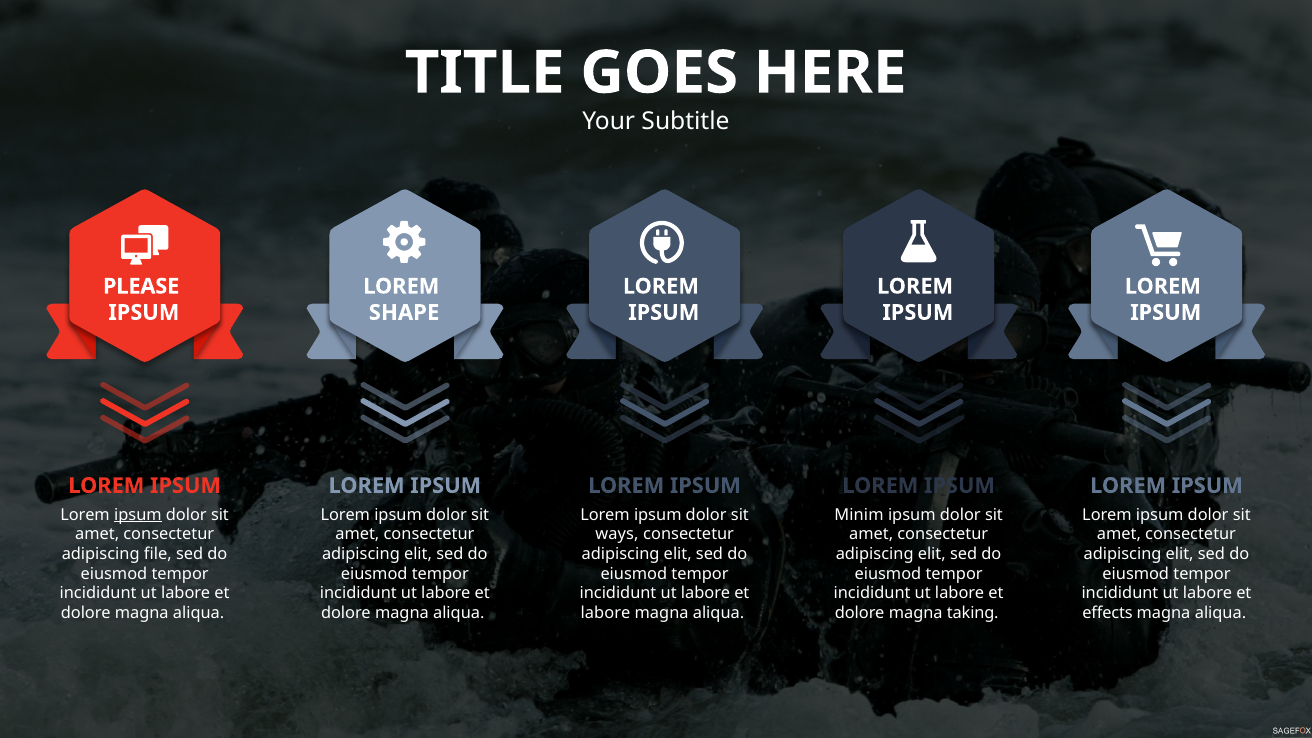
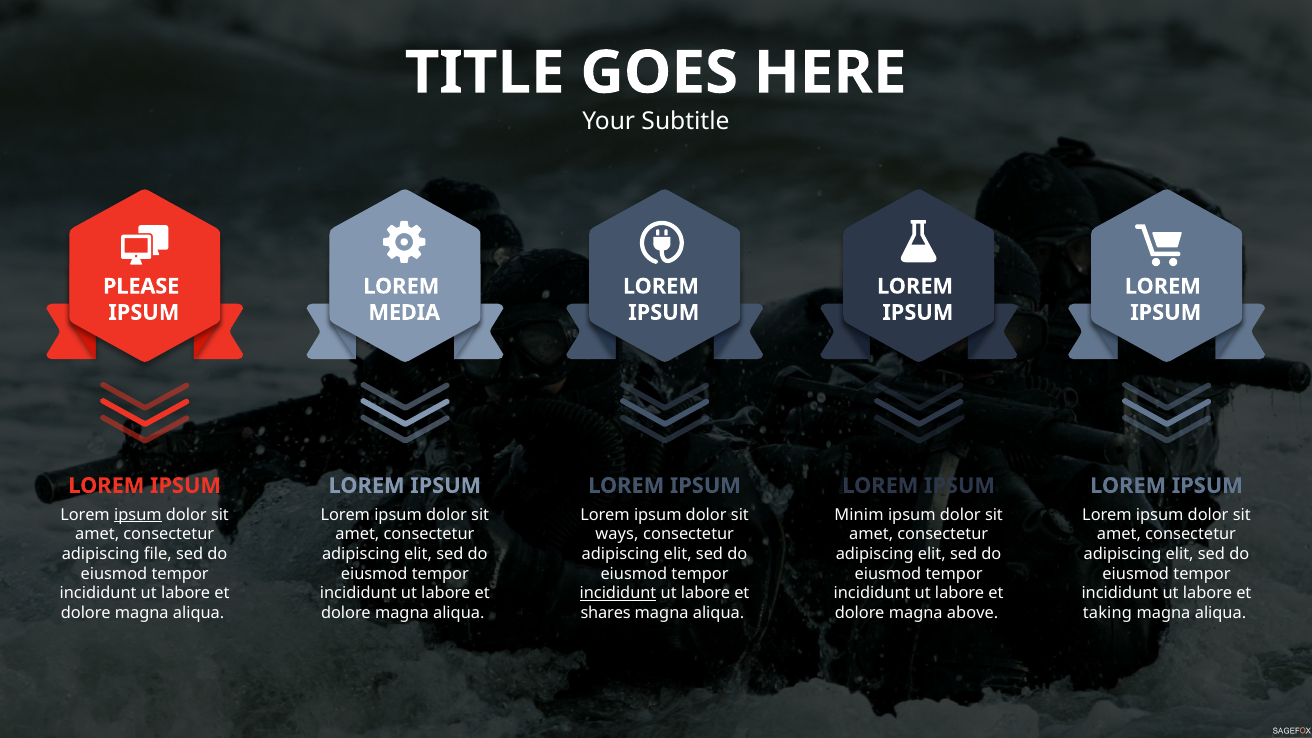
SHAPE: SHAPE -> MEDIA
incididunt at (618, 594) underline: none -> present
labore at (606, 613): labore -> shares
taking: taking -> above
effects: effects -> taking
